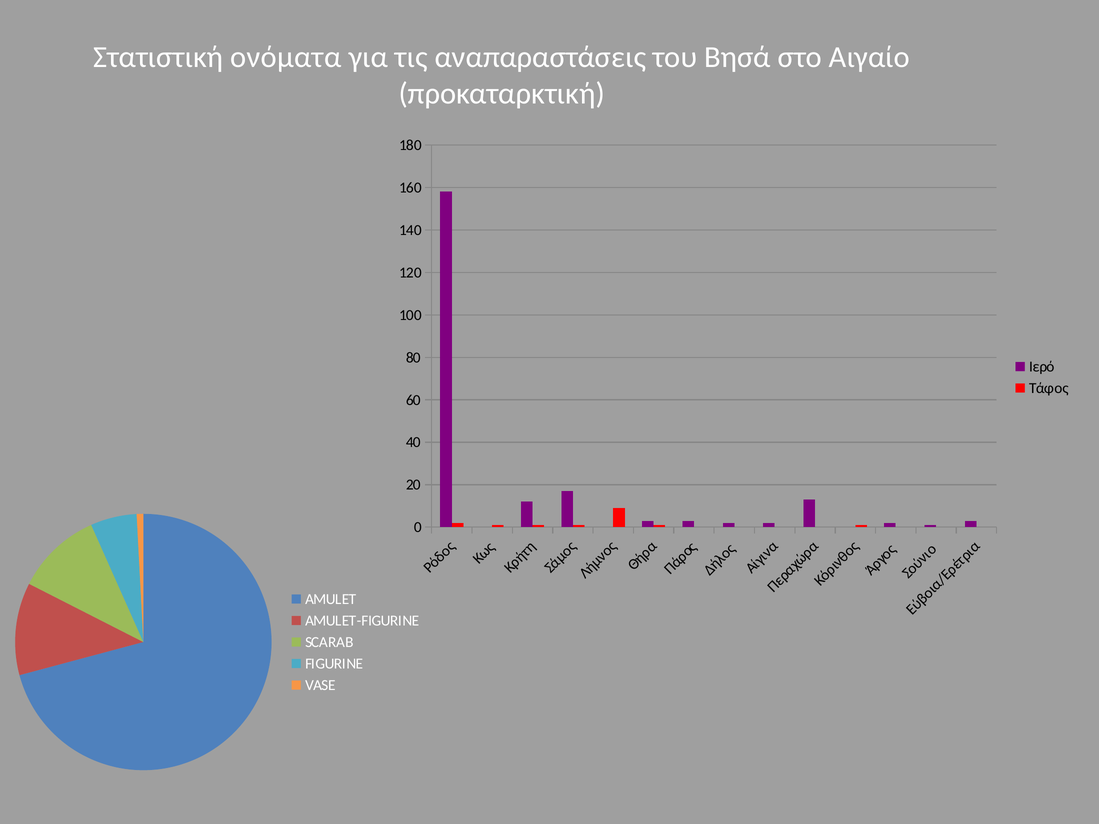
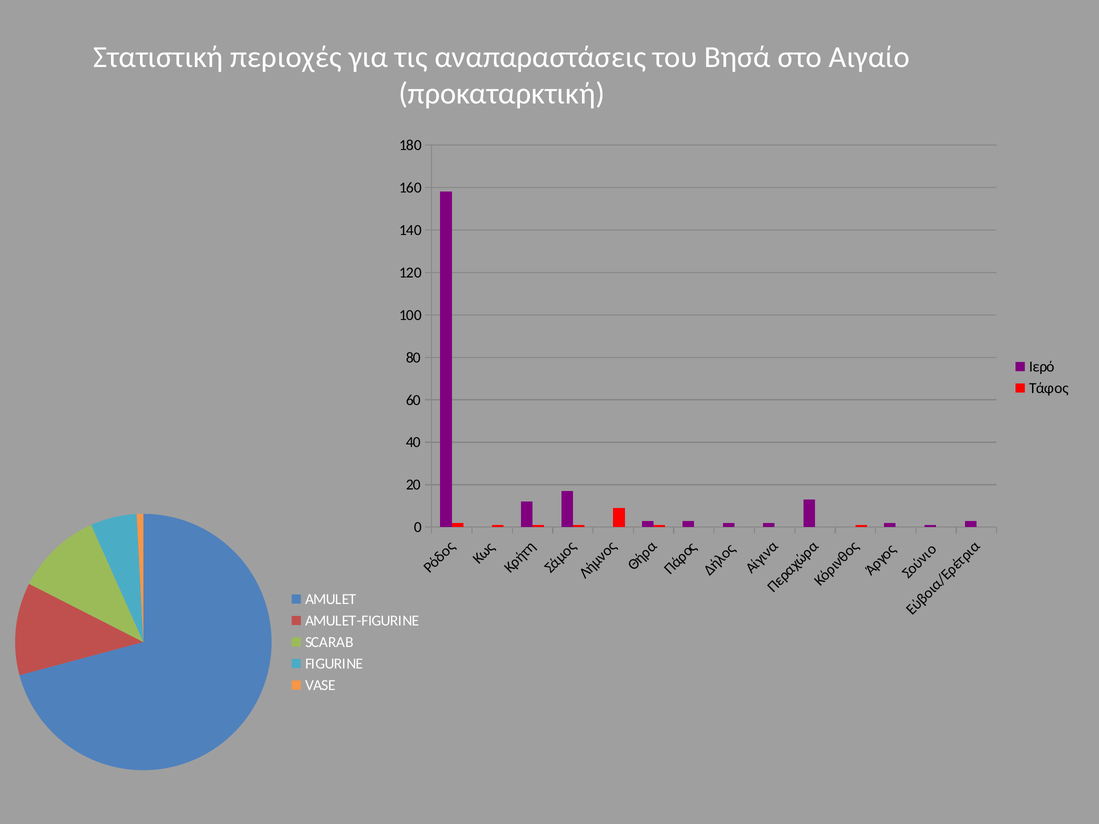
ονόματα: ονόματα -> περιοχές
